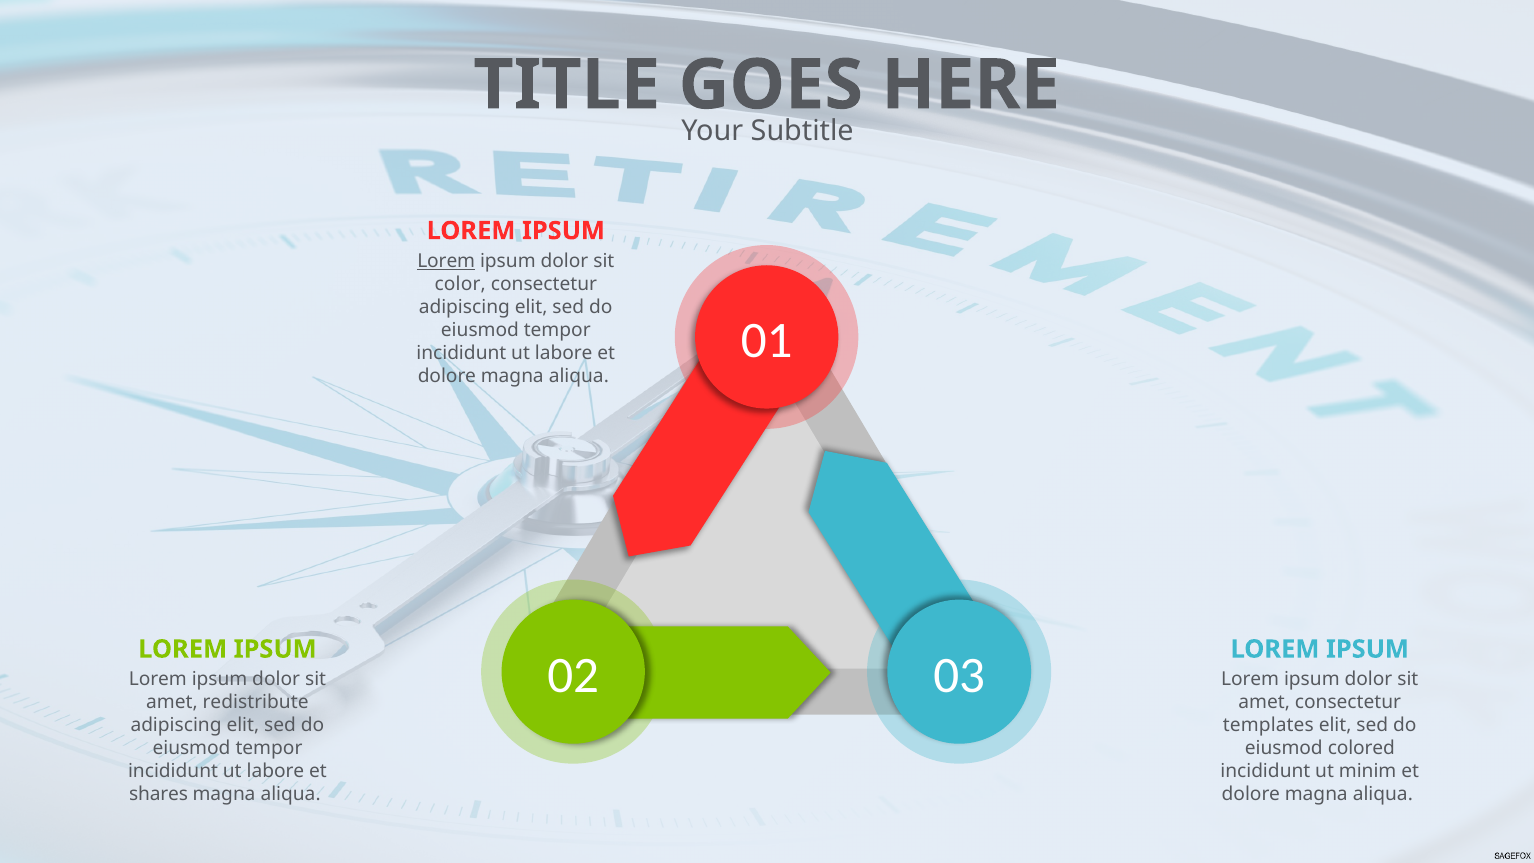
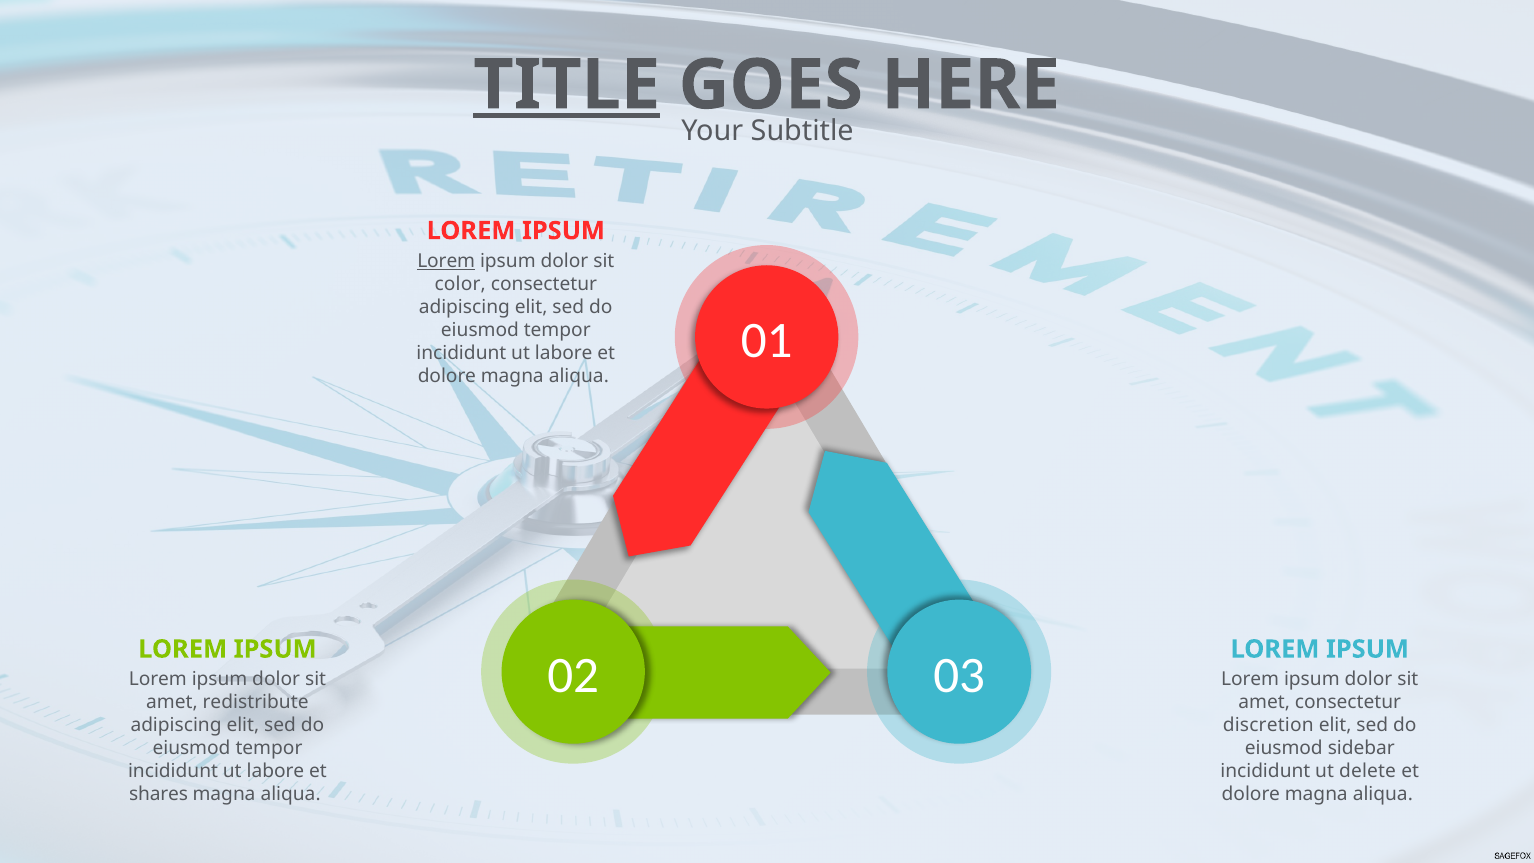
TITLE underline: none -> present
templates: templates -> discretion
colored: colored -> sidebar
minim: minim -> delete
